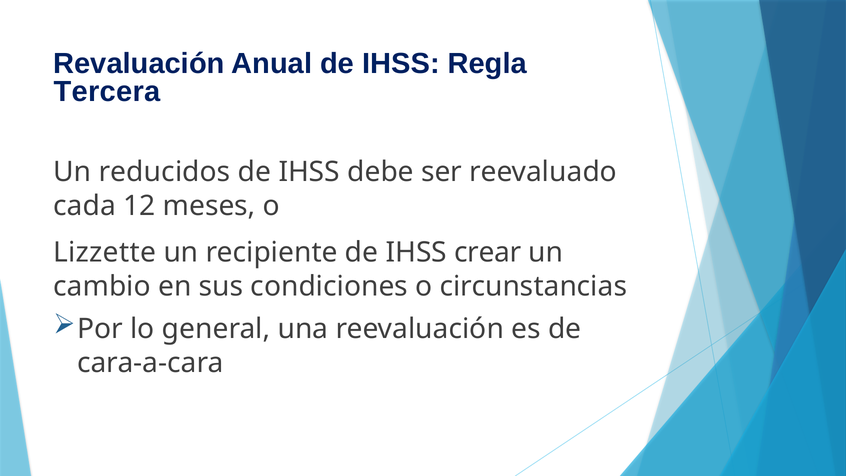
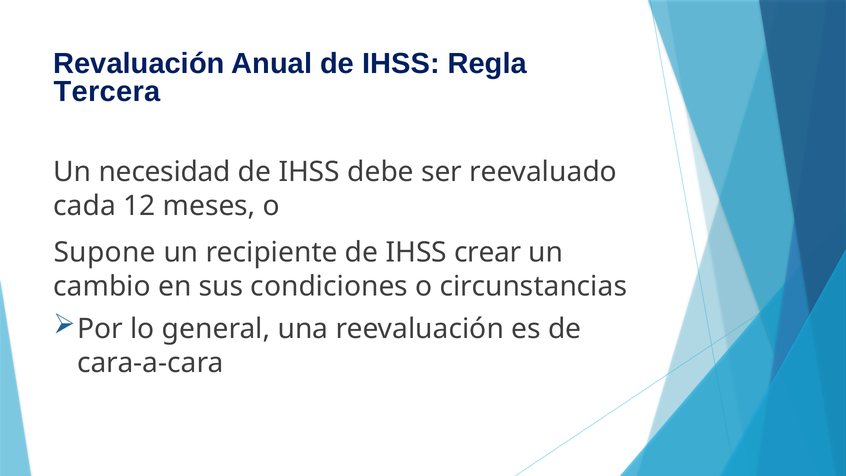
reducidos: reducidos -> necesidad
Lizzette: Lizzette -> Supone
